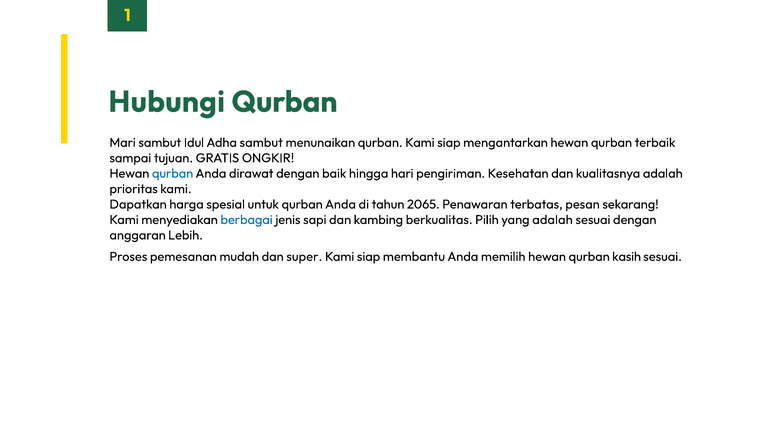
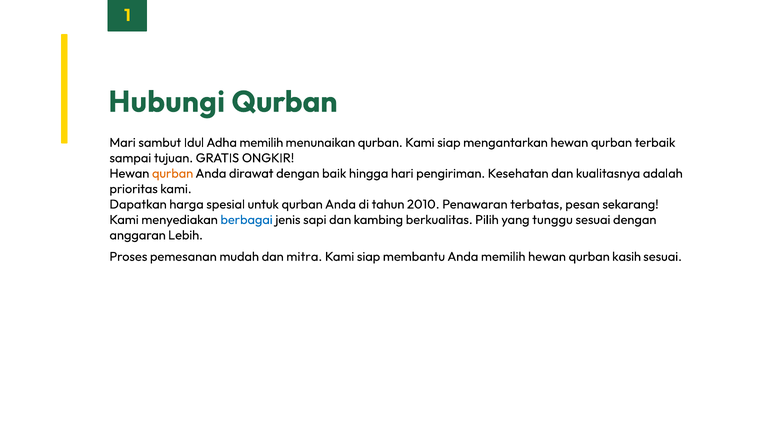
Adha sambut: sambut -> memilih
qurban at (173, 174) colour: blue -> orange
2065: 2065 -> 2010
yang adalah: adalah -> tunggu
super: super -> mitra
